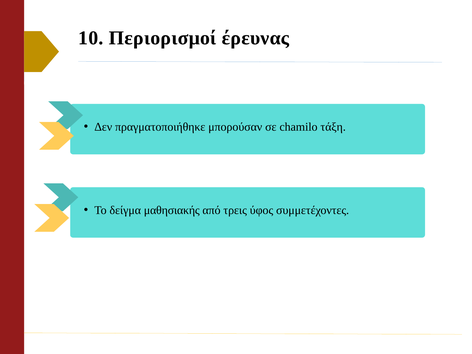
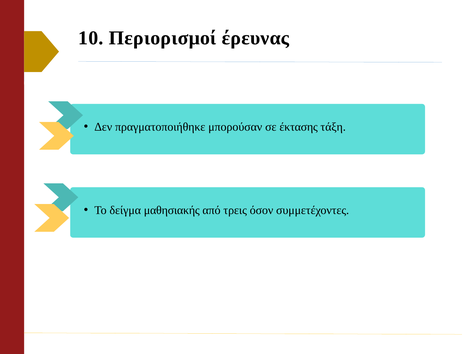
chamilo: chamilo -> έκτασης
ύφος: ύφος -> όσον
